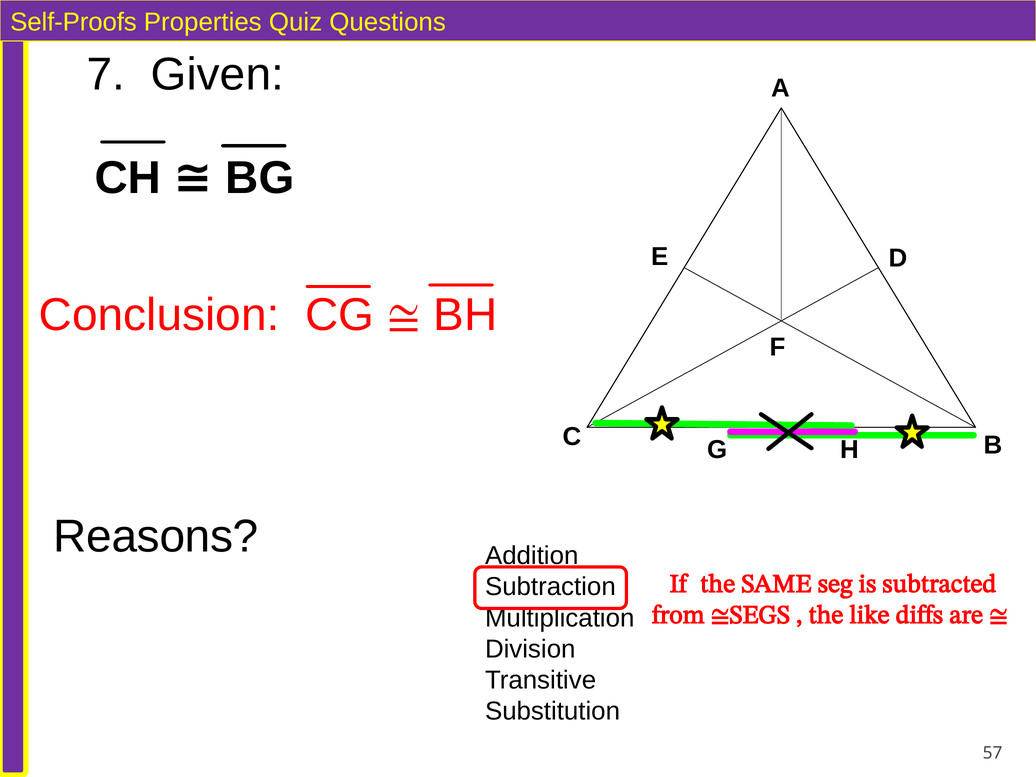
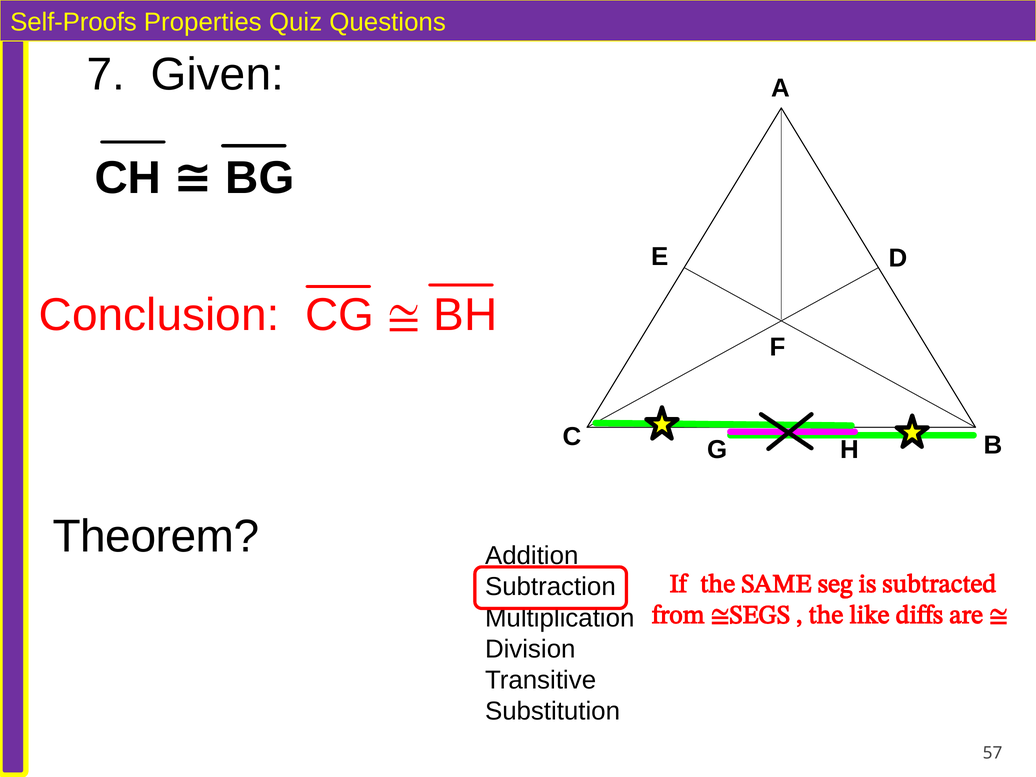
Reasons: Reasons -> Theorem
